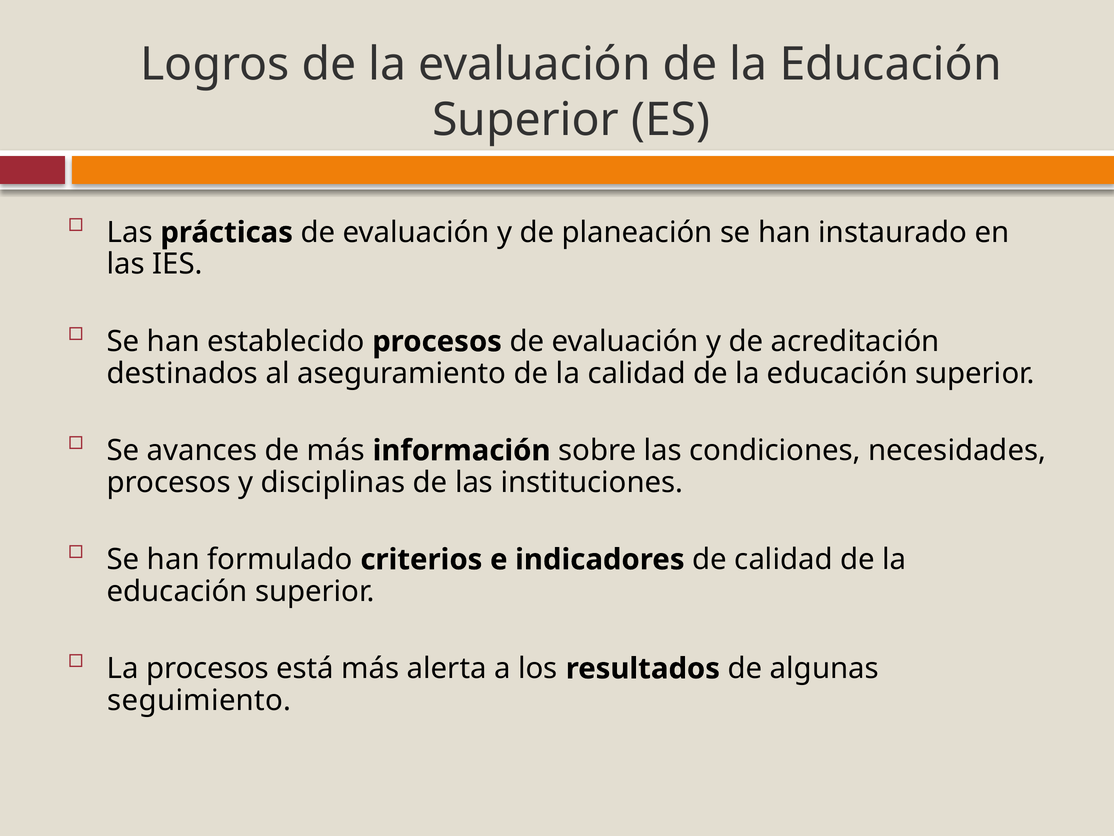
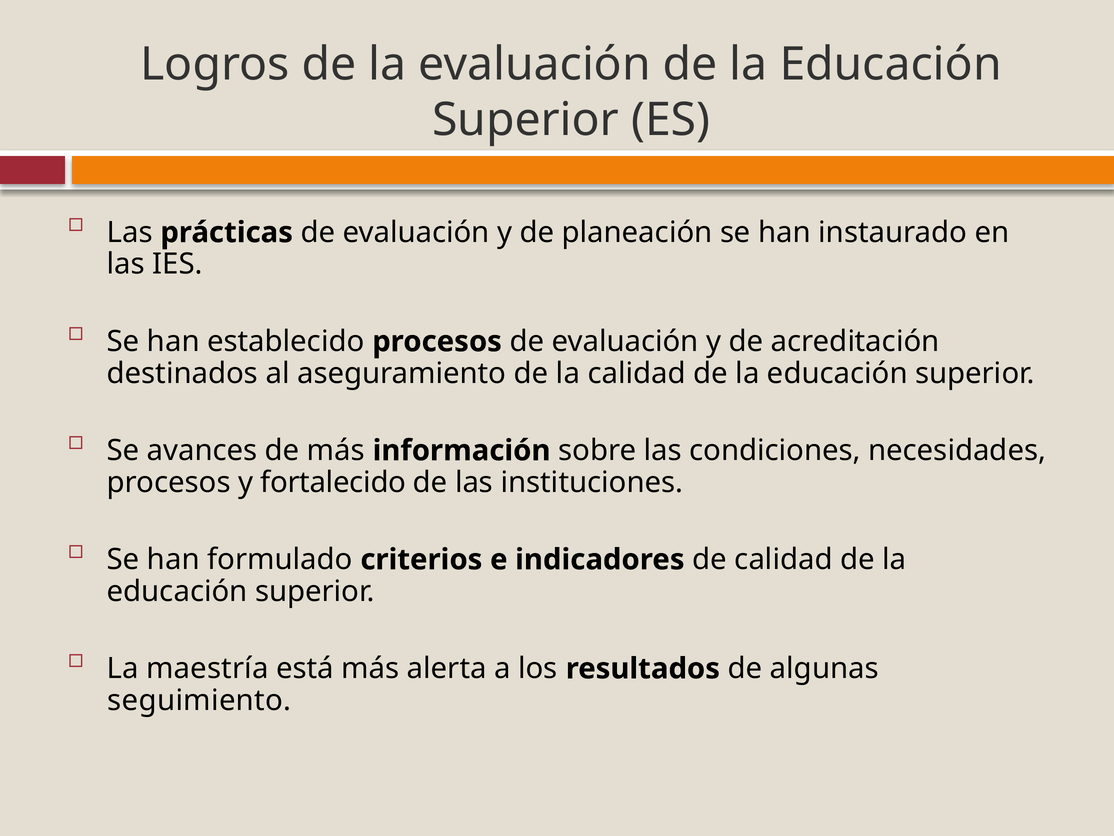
disciplinas: disciplinas -> fortalecido
La procesos: procesos -> maestría
